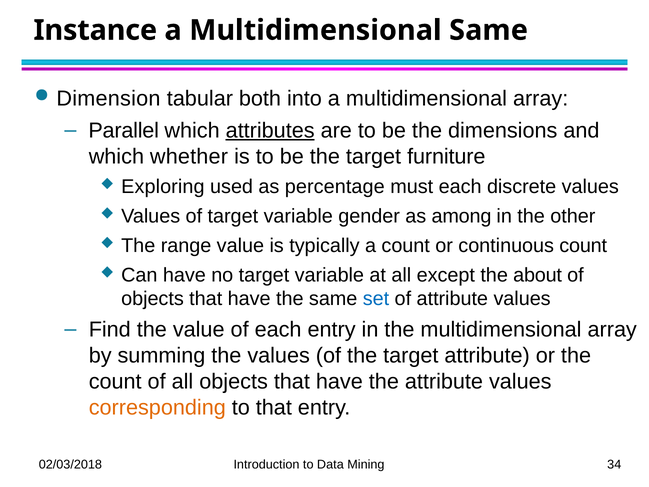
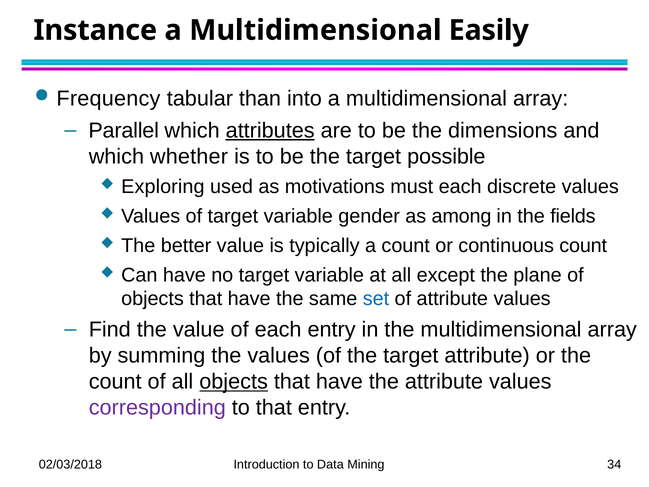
Multidimensional Same: Same -> Easily
Dimension: Dimension -> Frequency
both: both -> than
furniture: furniture -> possible
percentage: percentage -> motivations
other: other -> fields
range: range -> better
about: about -> plane
objects at (234, 381) underline: none -> present
corresponding colour: orange -> purple
